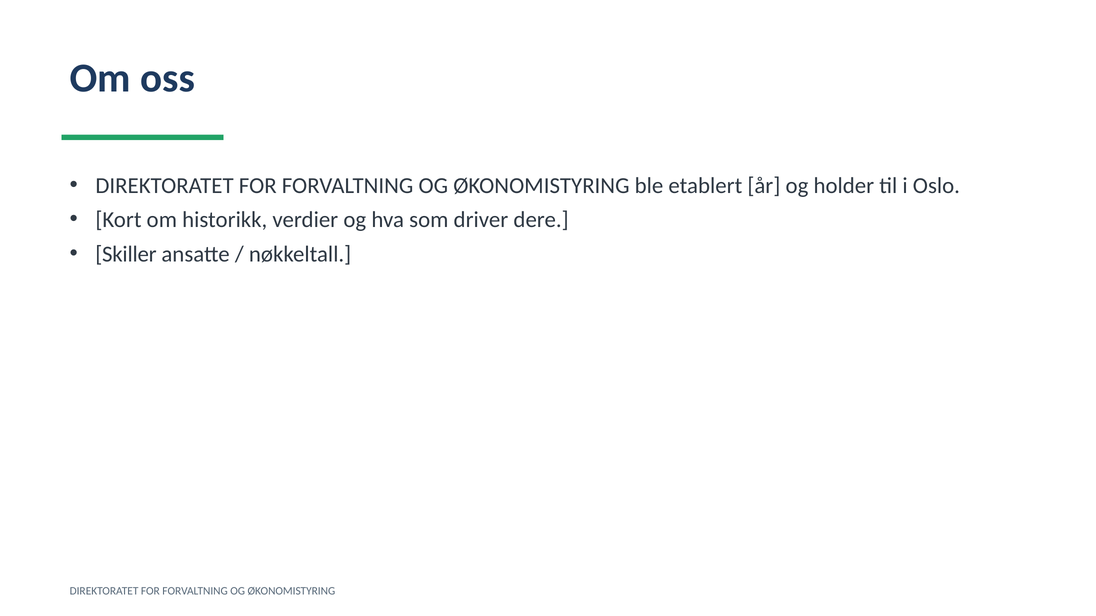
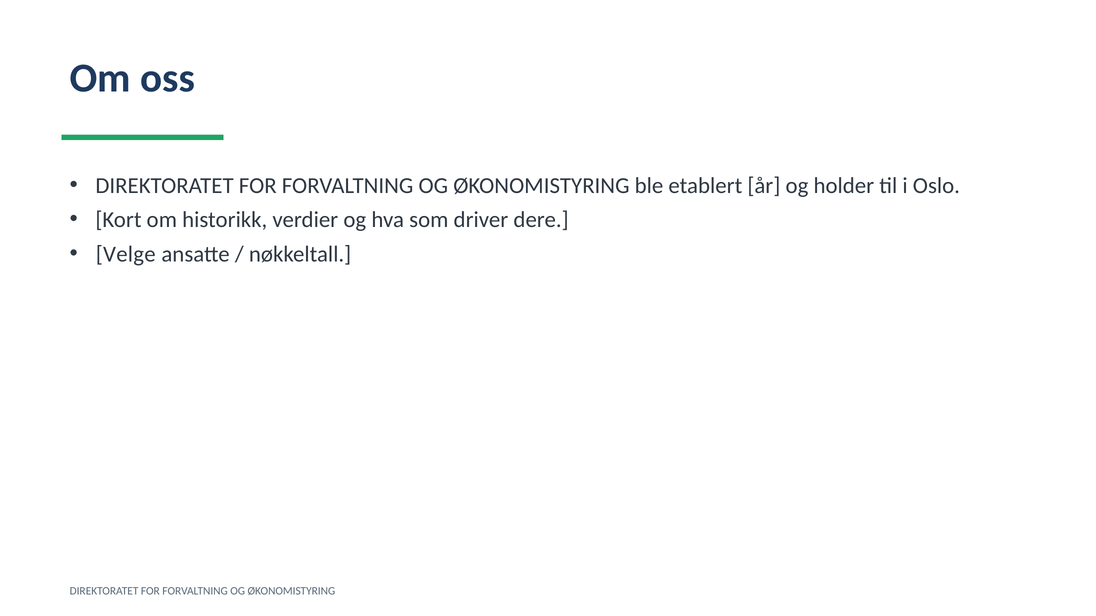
Skiller: Skiller -> Velge
